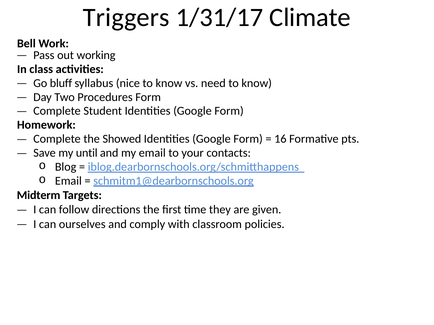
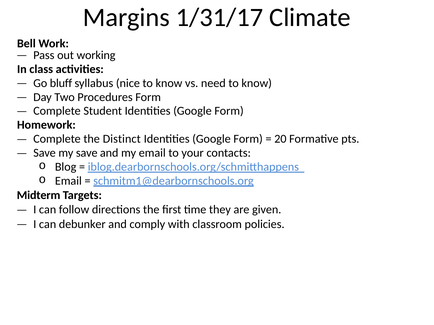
Triggers: Triggers -> Margins
Showed: Showed -> Distinct
16: 16 -> 20
my until: until -> save
ourselves: ourselves -> debunker
